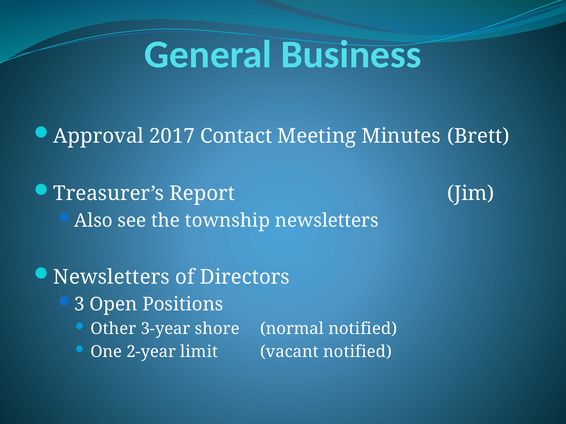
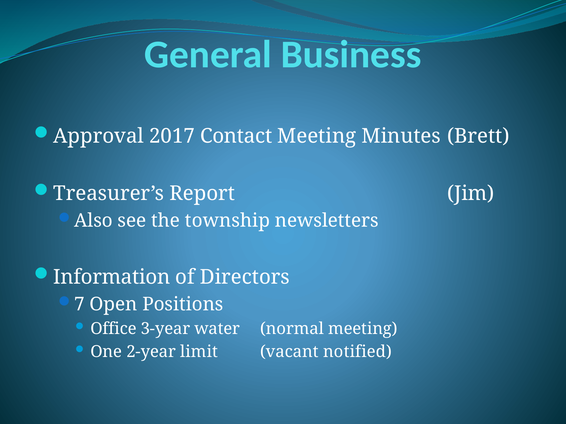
Newsletters at (112, 277): Newsletters -> Information
3: 3 -> 7
Other: Other -> Office
shore: shore -> water
normal notified: notified -> meeting
